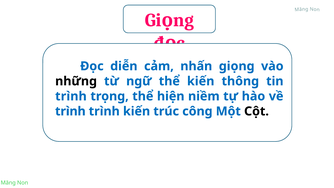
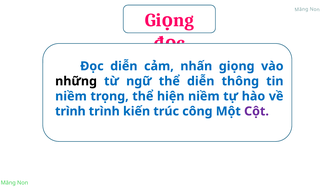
thể kiến: kiến -> diễn
trình at (71, 96): trình -> niềm
Cột colour: black -> purple
